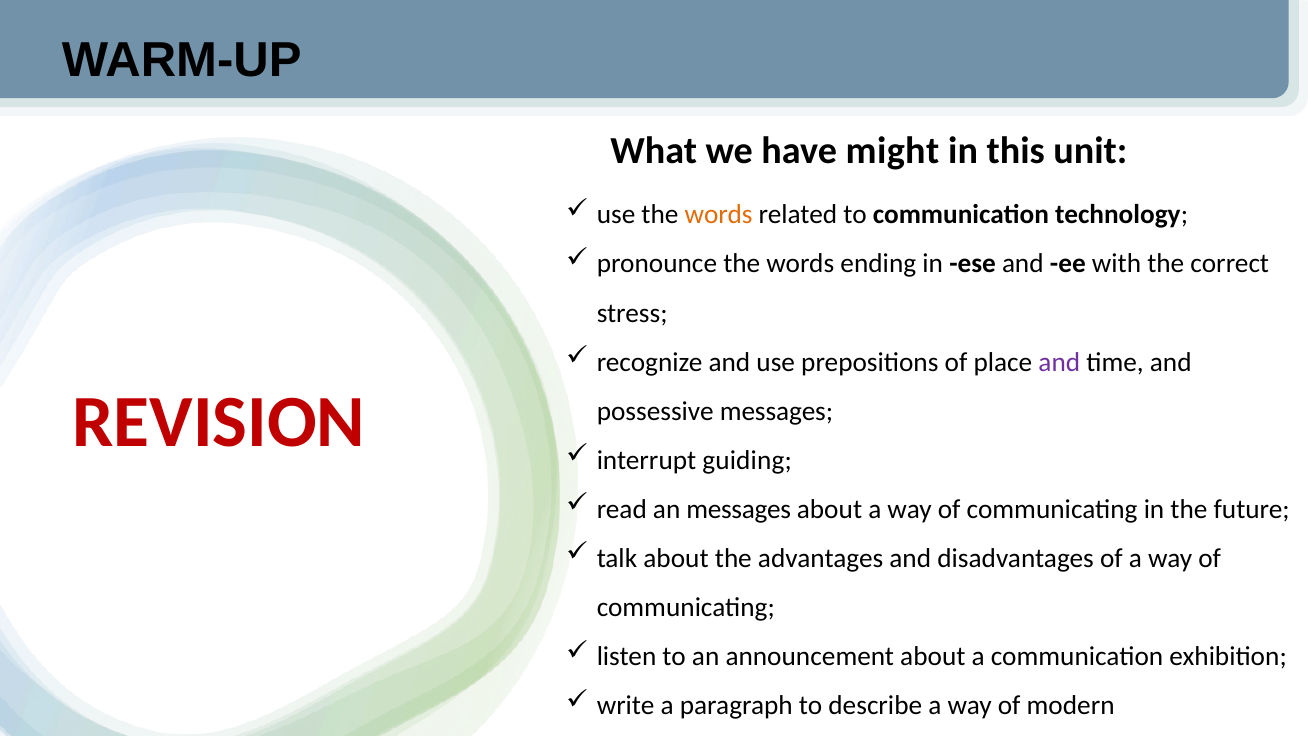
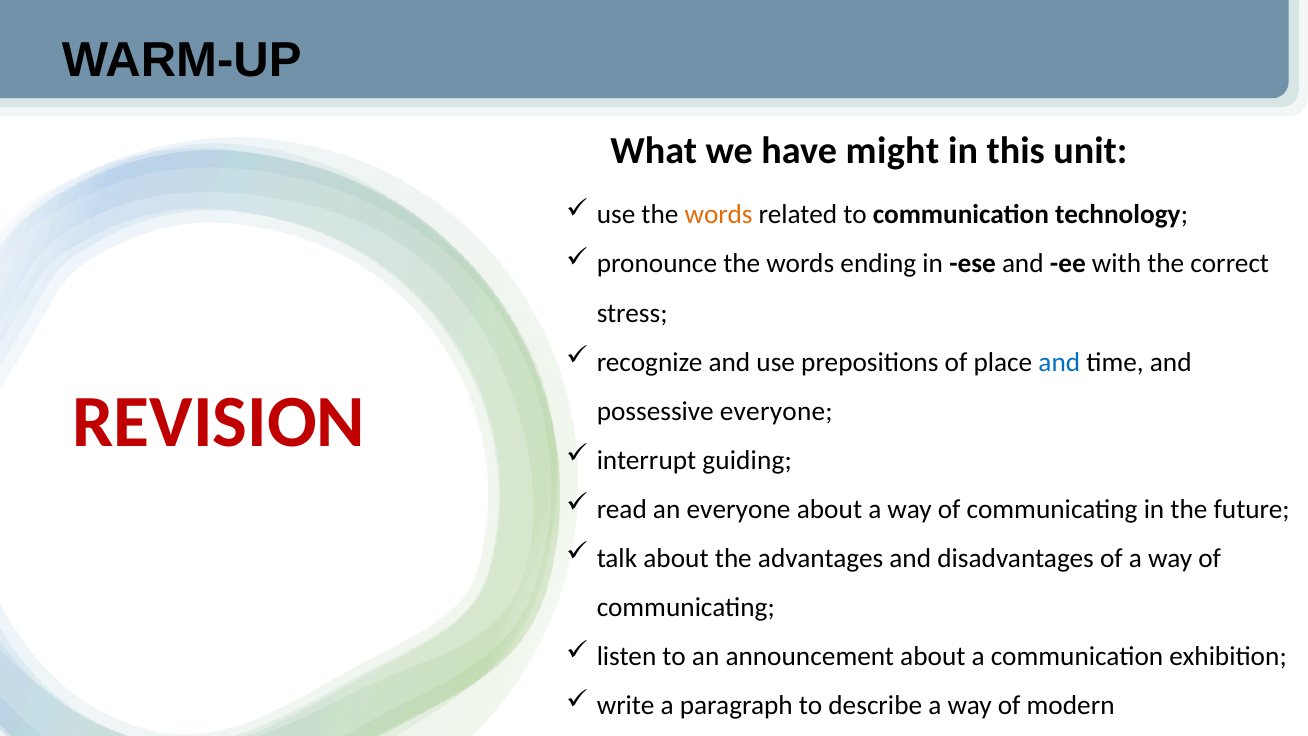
and at (1059, 362) colour: purple -> blue
possessive messages: messages -> everyone
an messages: messages -> everyone
